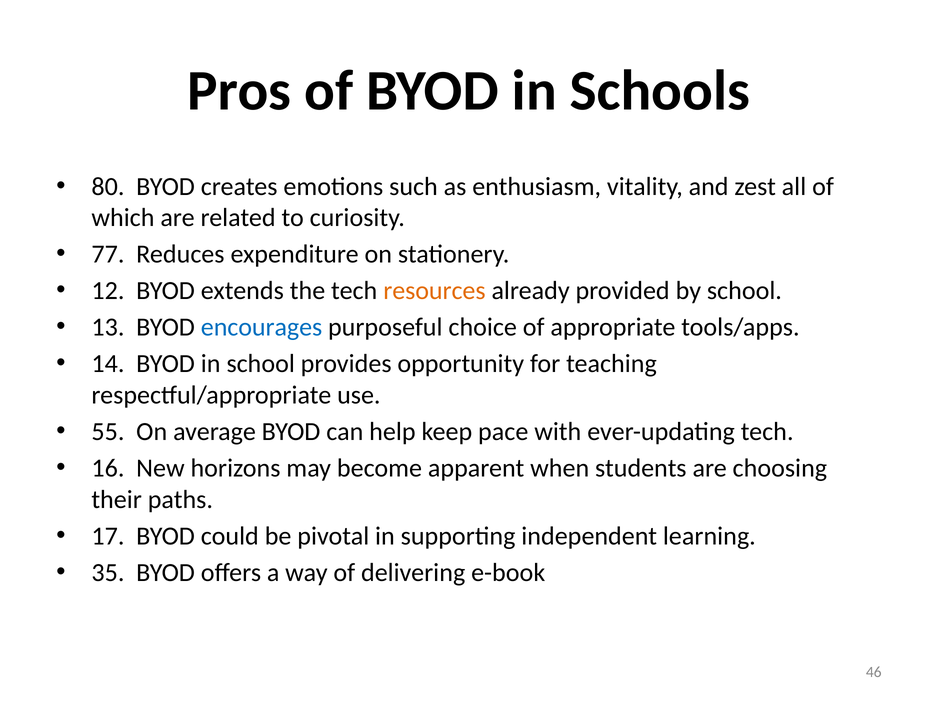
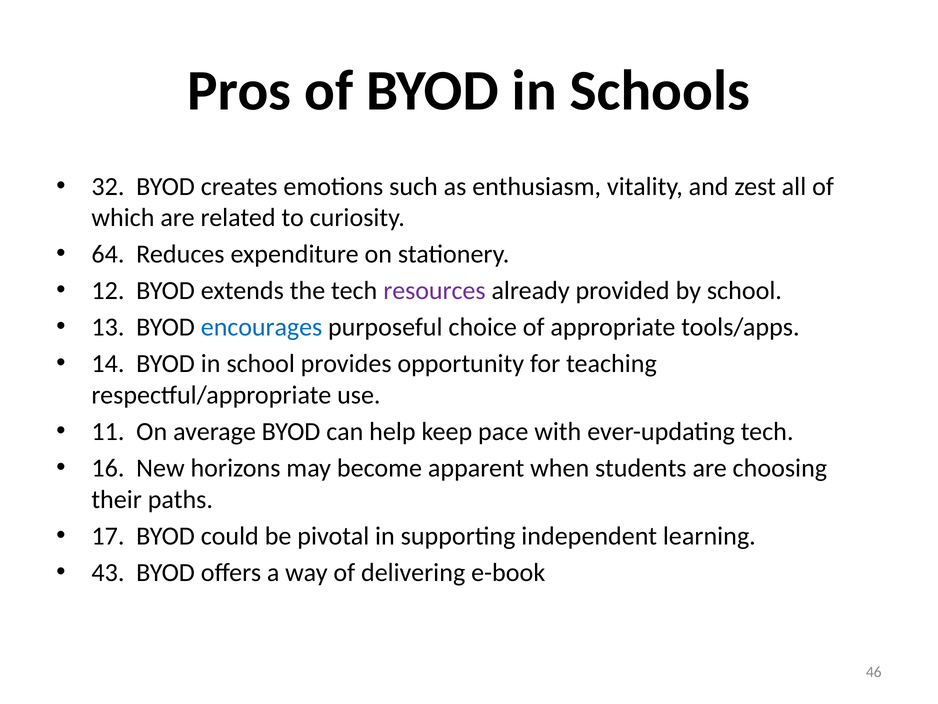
80: 80 -> 32
77: 77 -> 64
resources colour: orange -> purple
55: 55 -> 11
35: 35 -> 43
